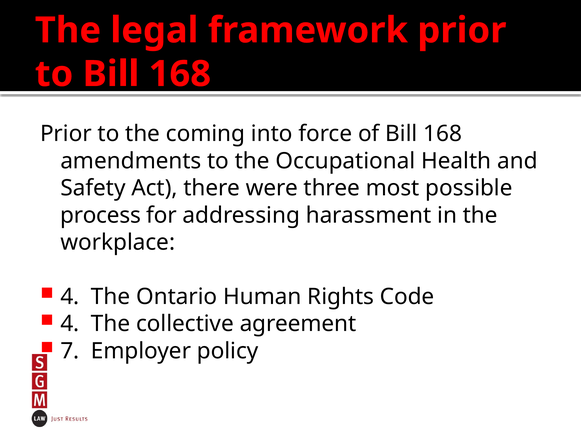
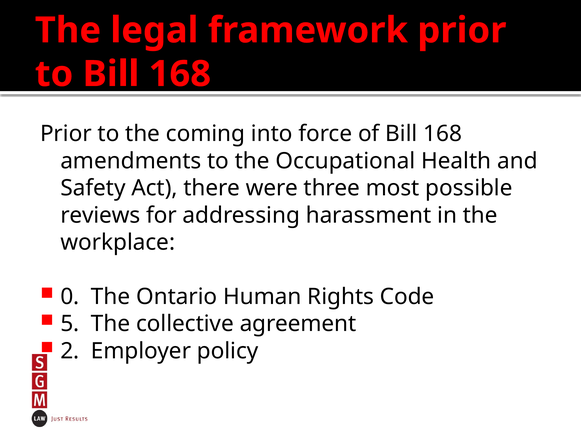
process: process -> reviews
4 at (70, 297): 4 -> 0
4 at (70, 324): 4 -> 5
7: 7 -> 2
